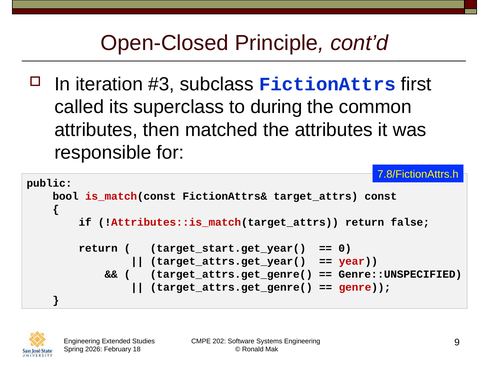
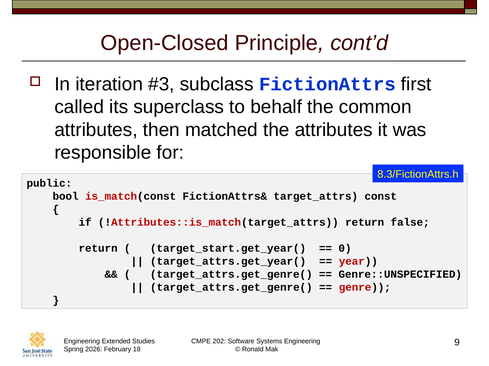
during: during -> behalf
7.8/FictionAttrs.h: 7.8/FictionAttrs.h -> 8.3/FictionAttrs.h
